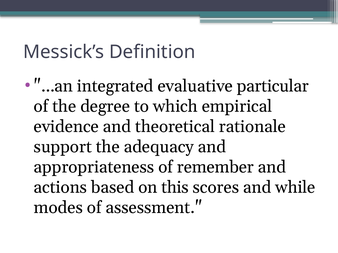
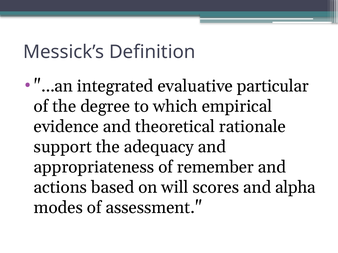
this: this -> will
while: while -> alpha
